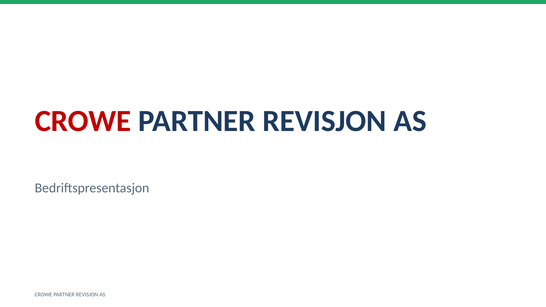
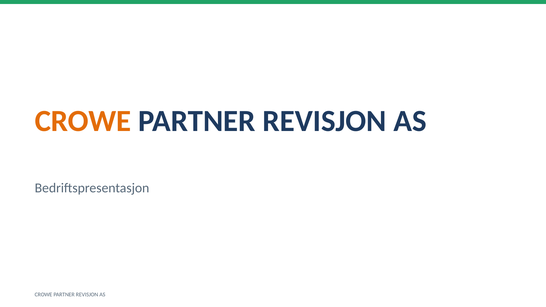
CROWE at (83, 121) colour: red -> orange
